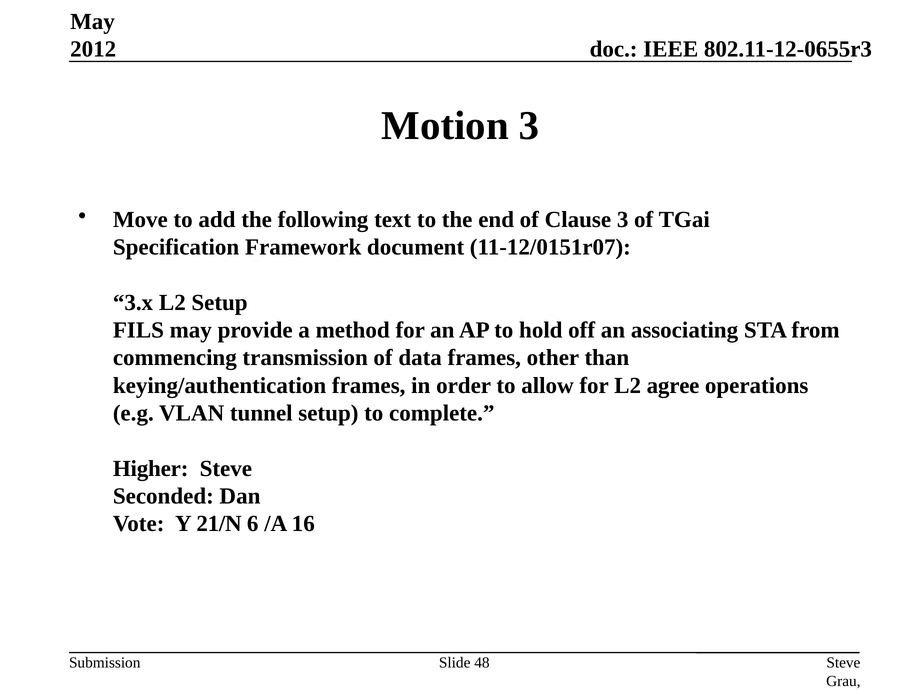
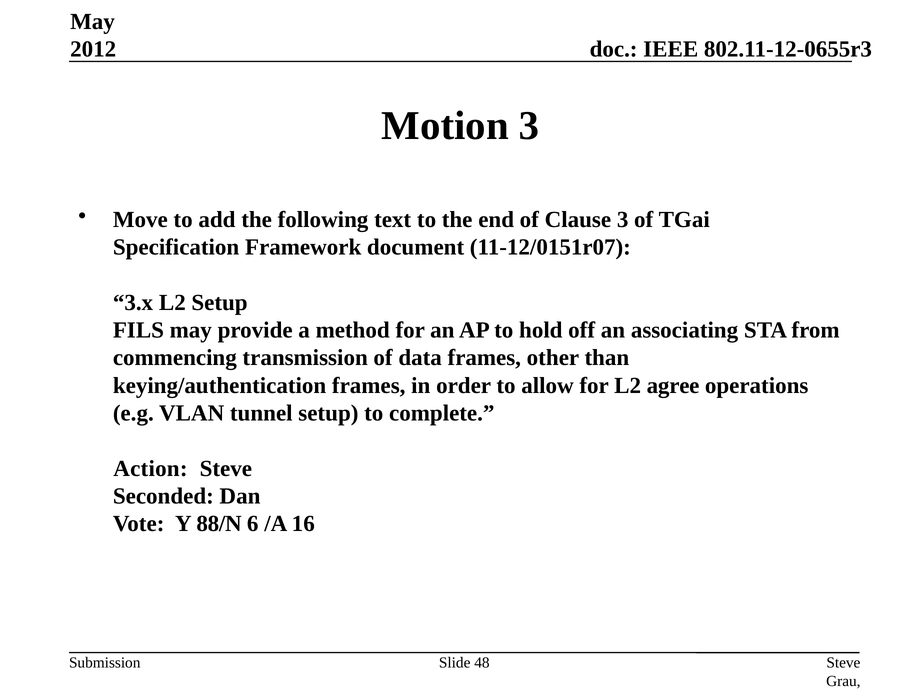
Higher: Higher -> Action
21/N: 21/N -> 88/N
